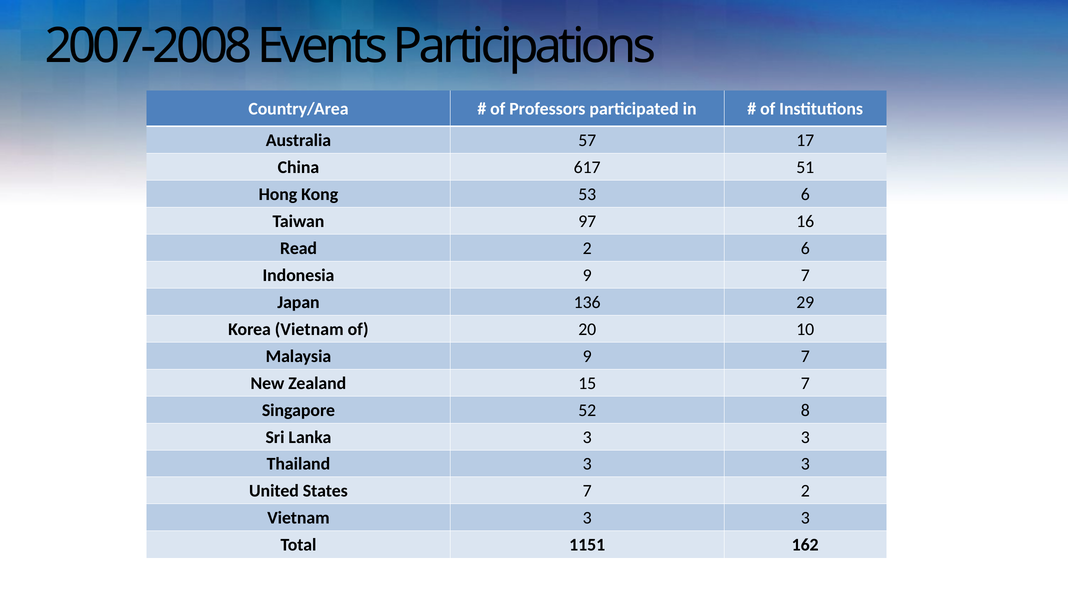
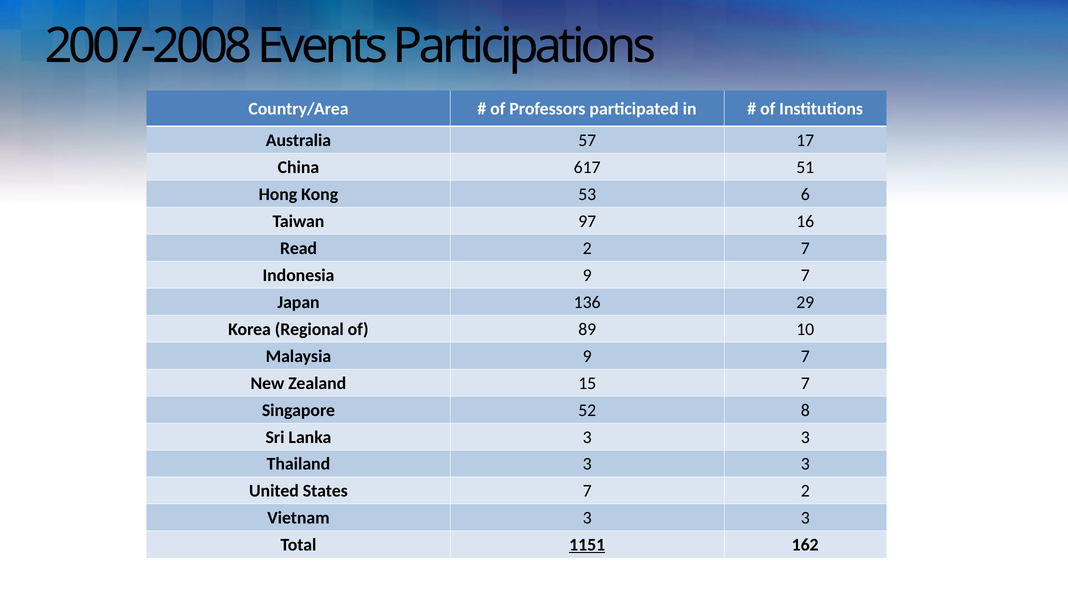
2 6: 6 -> 7
Korea Vietnam: Vietnam -> Regional
20: 20 -> 89
1151 underline: none -> present
